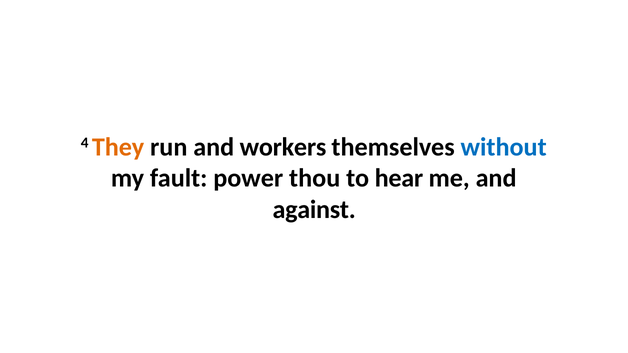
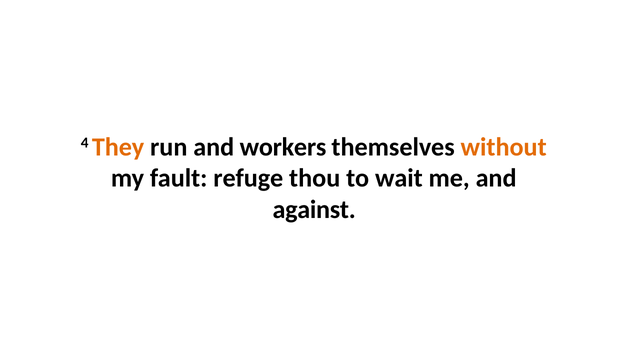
without colour: blue -> orange
power: power -> refuge
hear: hear -> wait
